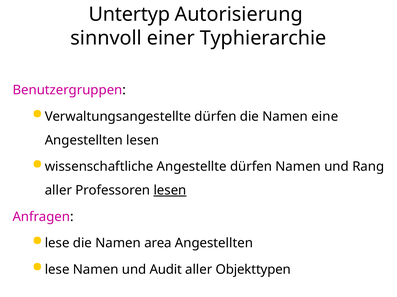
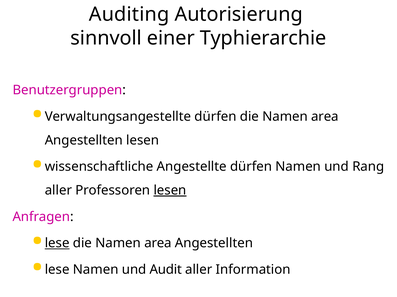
Untertyp: Untertyp -> Auditing
dürfen die Namen eine: eine -> area
lese at (57, 244) underline: none -> present
Objekttypen: Objekttypen -> Information
